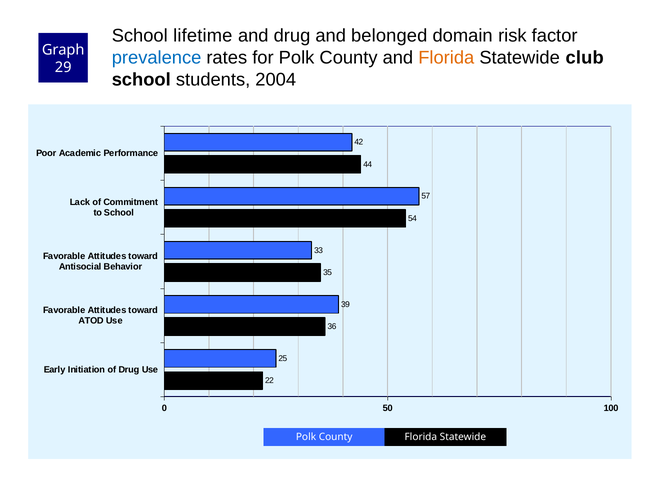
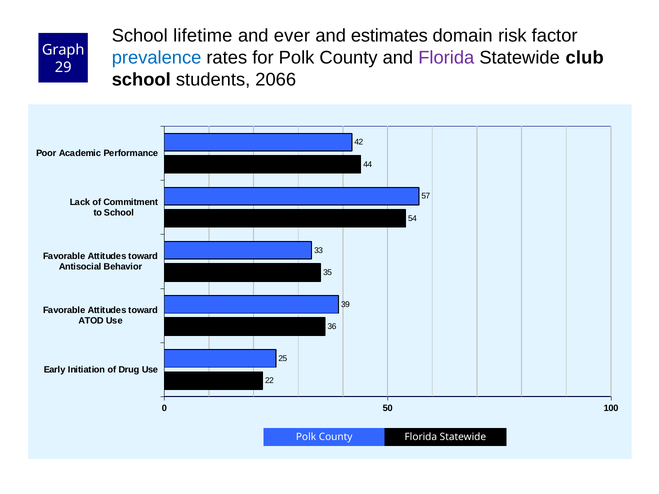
and drug: drug -> ever
belonged: belonged -> estimates
Florida at (446, 58) colour: orange -> purple
2004: 2004 -> 2066
